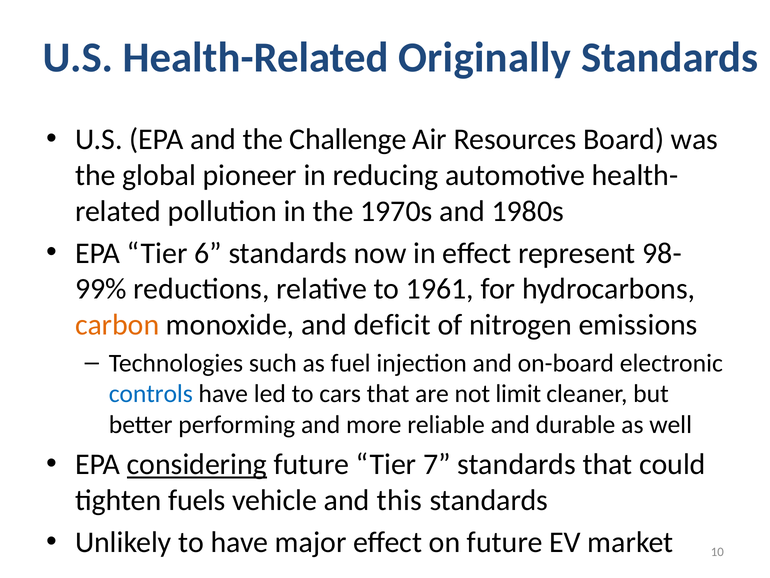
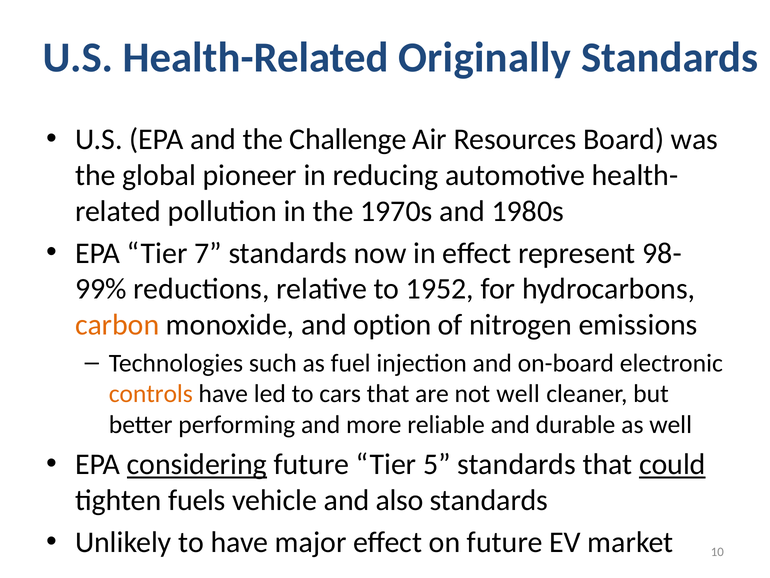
6: 6 -> 7
1961: 1961 -> 1952
deficit: deficit -> option
controls colour: blue -> orange
not limit: limit -> well
7: 7 -> 5
could underline: none -> present
this: this -> also
